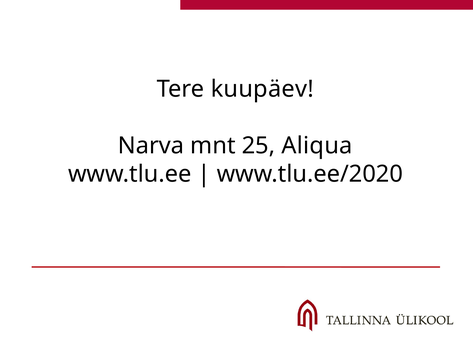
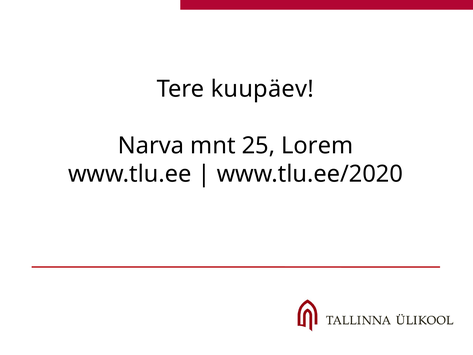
Aliqua: Aliqua -> Lorem
